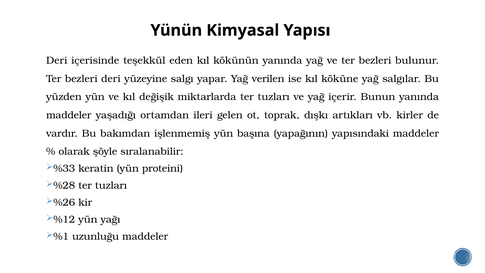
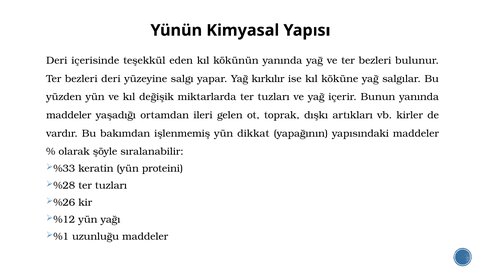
verilen: verilen -> kırkılır
başına: başına -> dikkat
